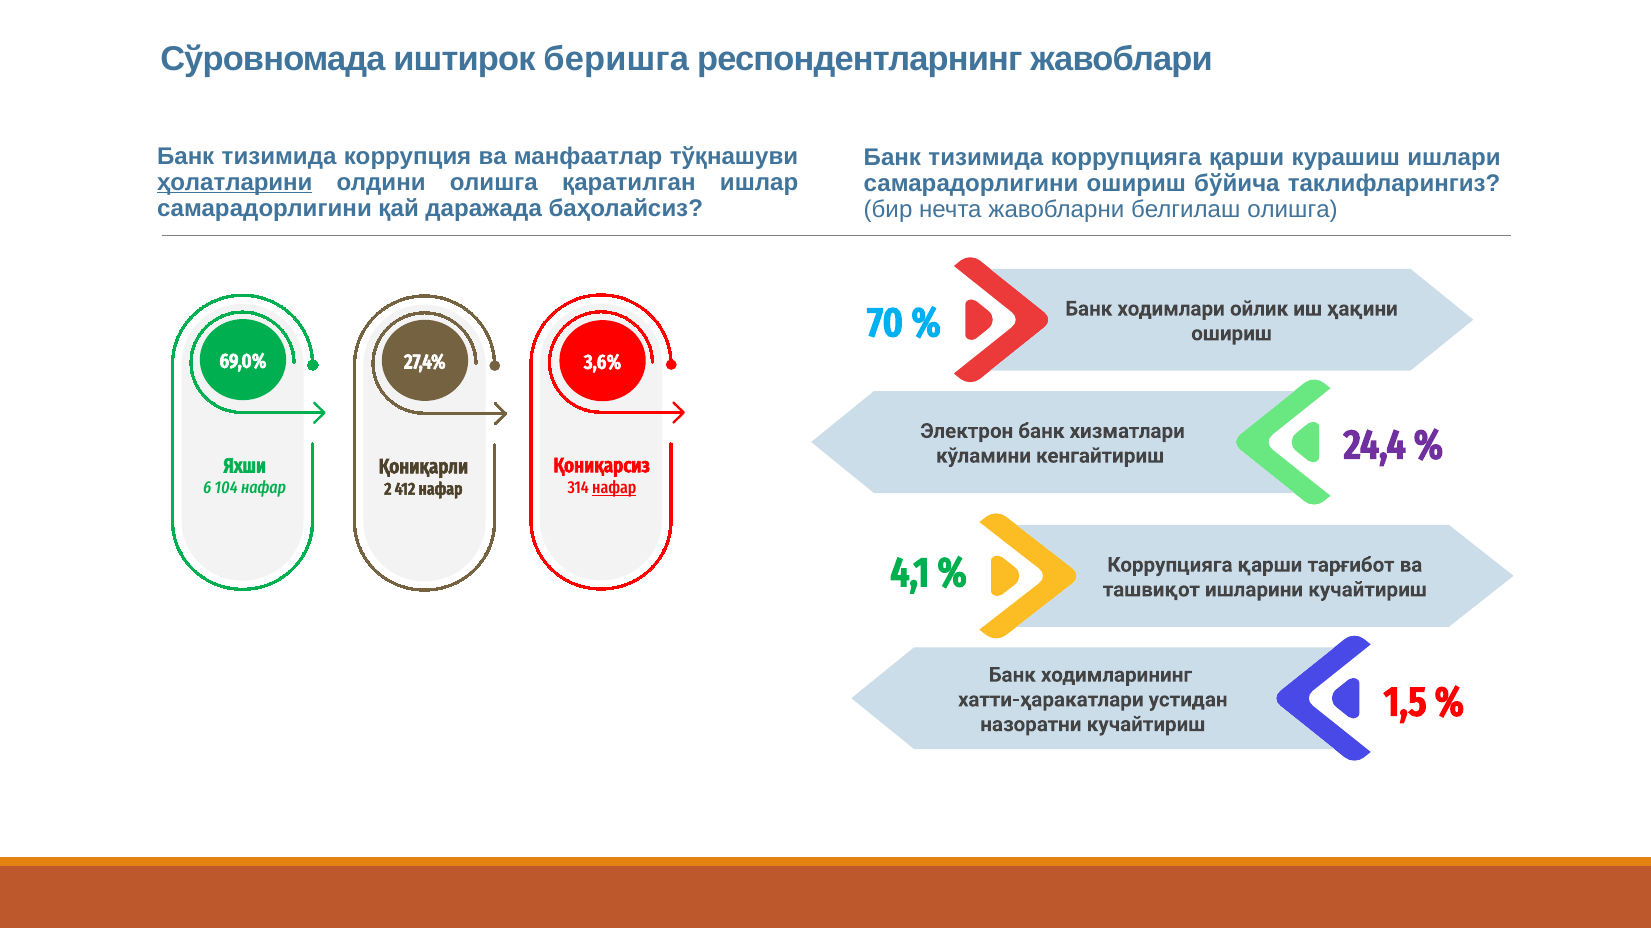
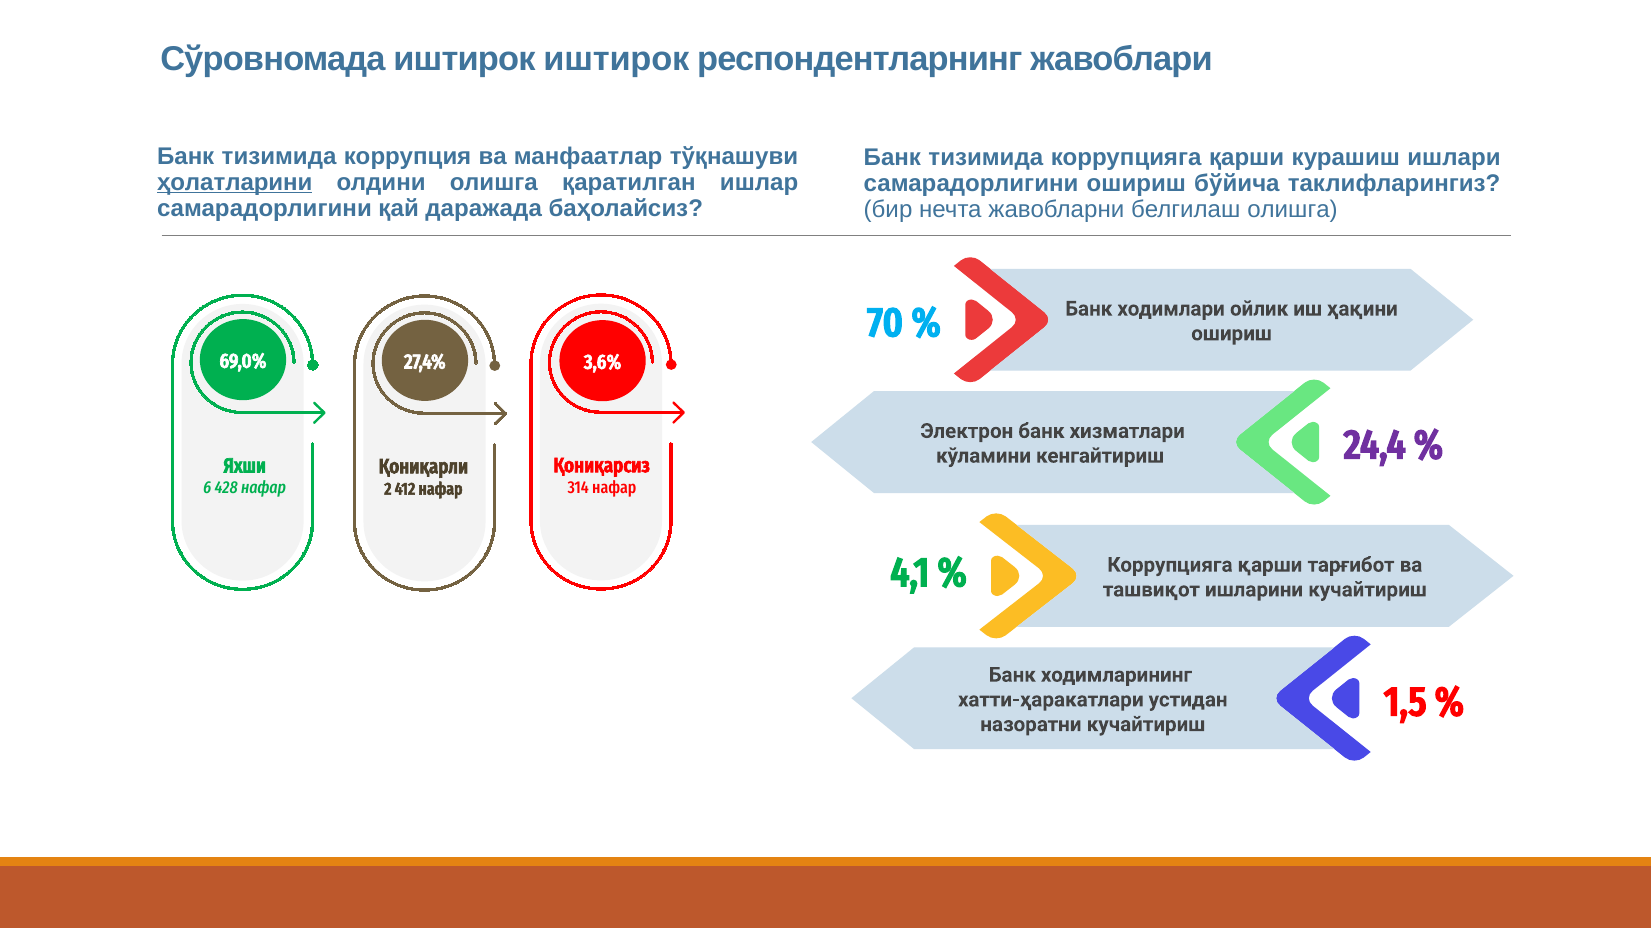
иштирок беришга: беришга -> иштирок
нафар at (614, 488) underline: present -> none
104: 104 -> 428
